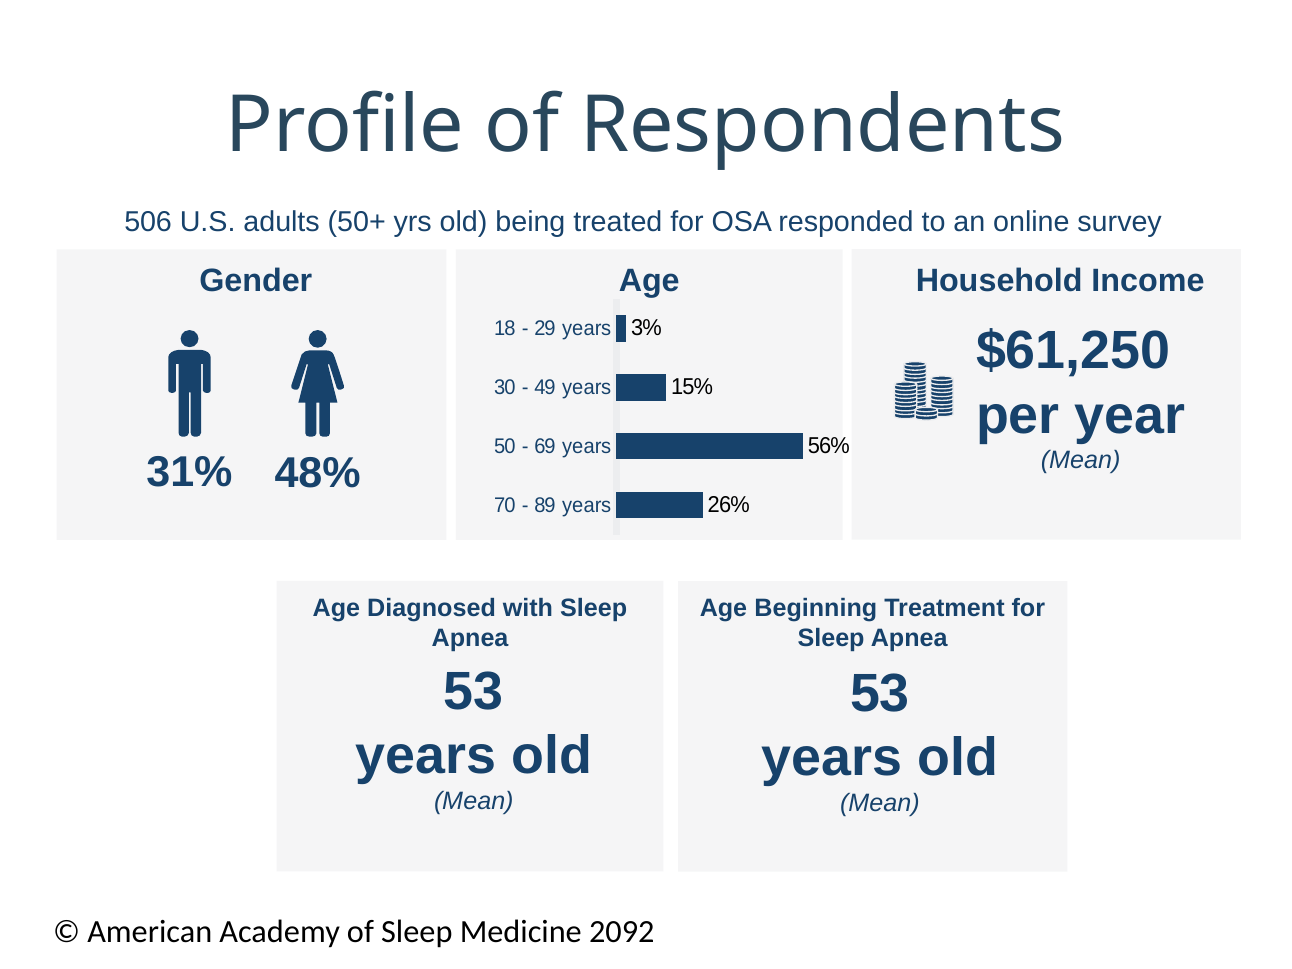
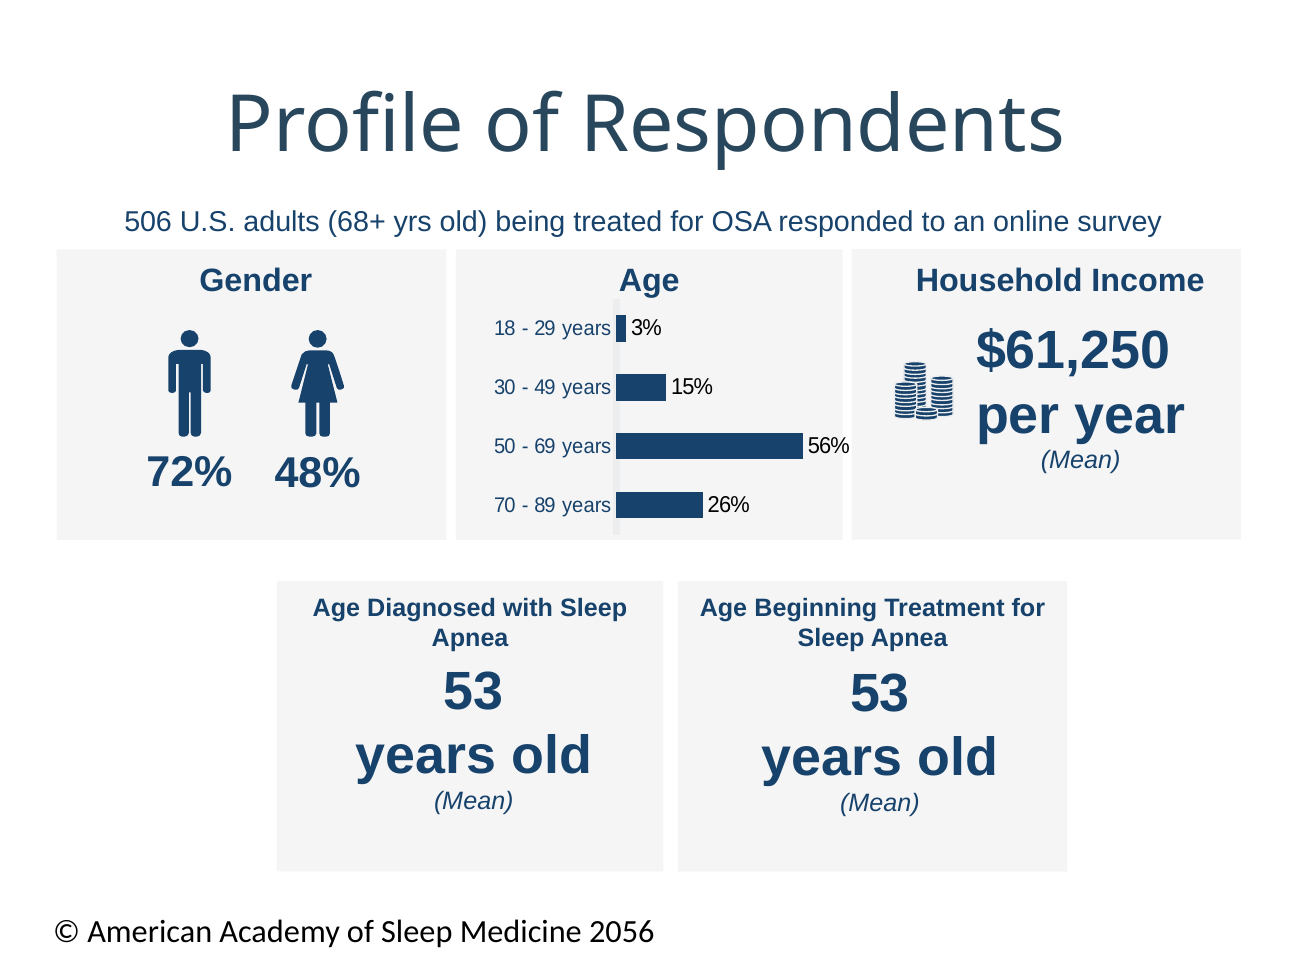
50+: 50+ -> 68+
31%: 31% -> 72%
2092: 2092 -> 2056
